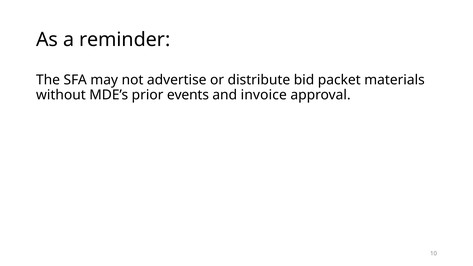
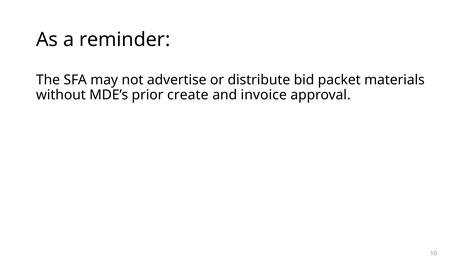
events: events -> create
